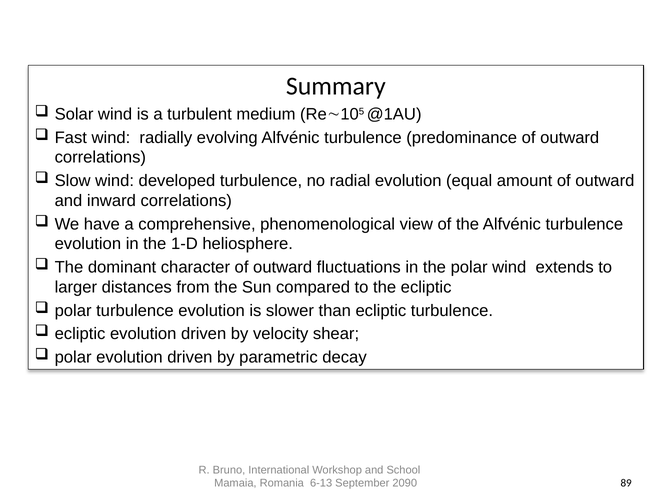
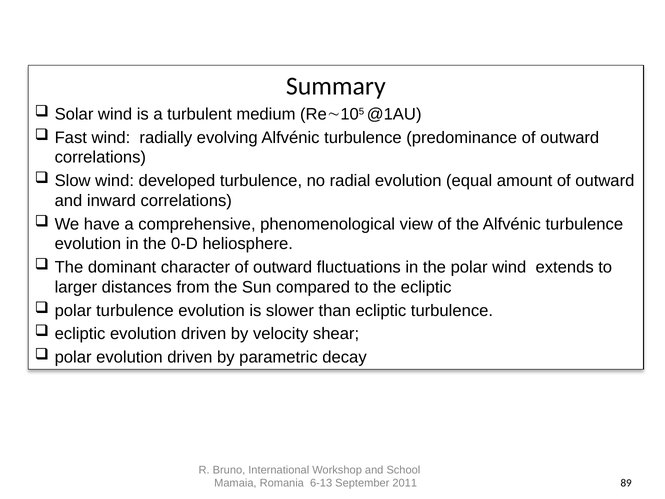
1-D: 1-D -> 0-D
2090: 2090 -> 2011
